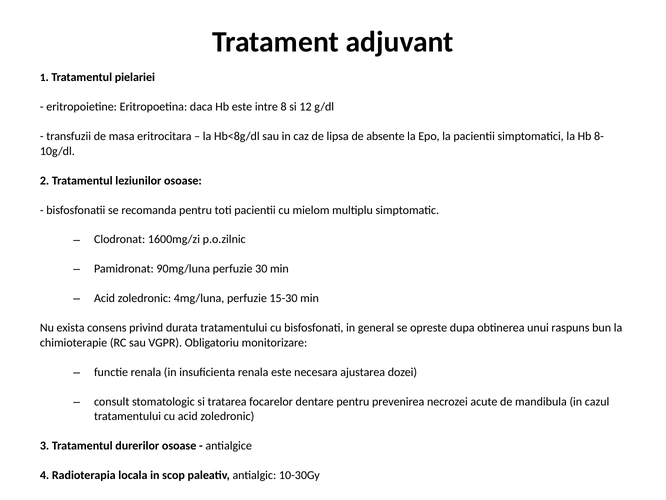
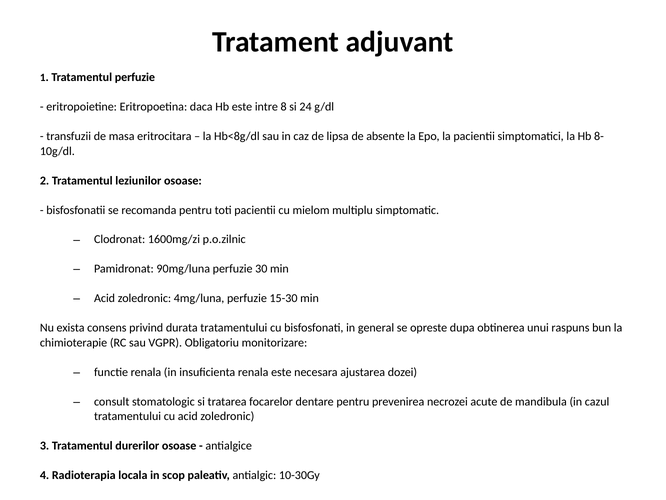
Tratamentul pielariei: pielariei -> perfuzie
12: 12 -> 24
